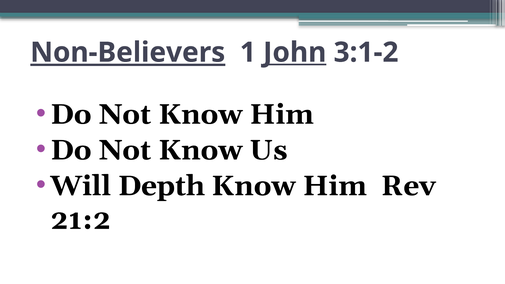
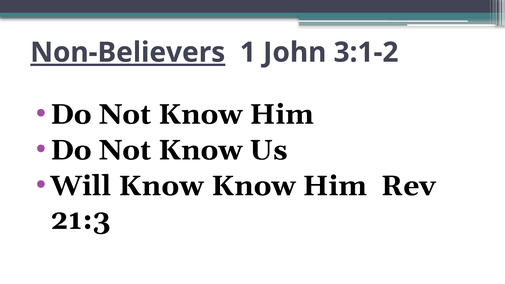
John underline: present -> none
Will Depth: Depth -> Know
21:2: 21:2 -> 21:3
